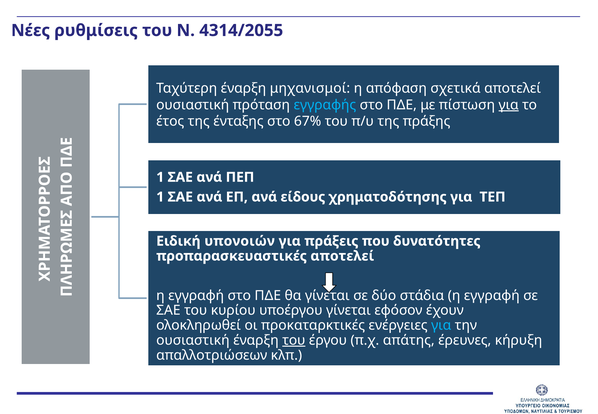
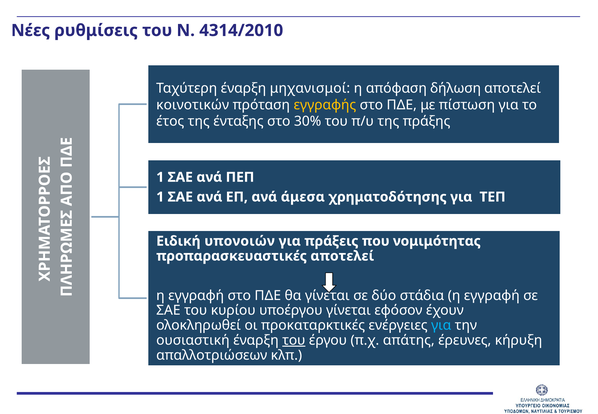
4314/2055: 4314/2055 -> 4314/2010
σχετικά: σχετικά -> δήλωση
ουσιαστική at (193, 105): ουσιαστική -> κοινοτικών
εγγραφής colour: light blue -> yellow
για at (509, 105) underline: present -> none
67%: 67% -> 30%
είδους: είδους -> άμεσα
δυνατότητες: δυνατότητες -> νομιμότητας
